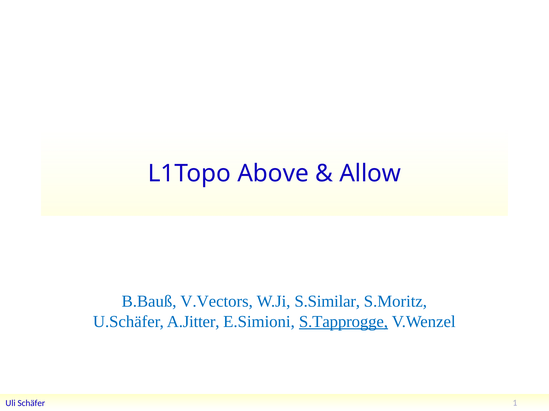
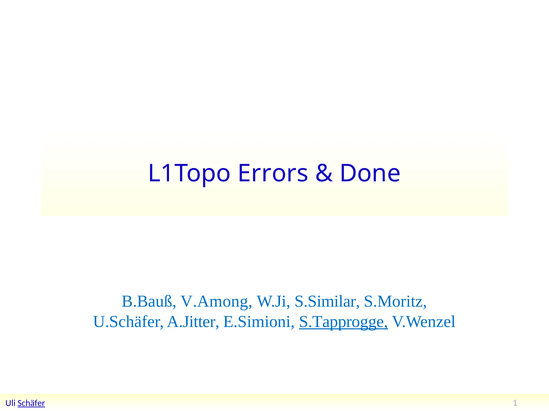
Above: Above -> Errors
Allow: Allow -> Done
V.Vectors: V.Vectors -> V.Among
Schäfer underline: none -> present
